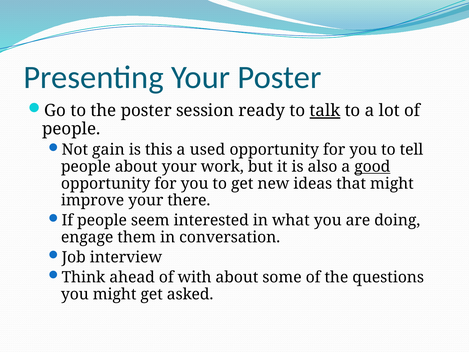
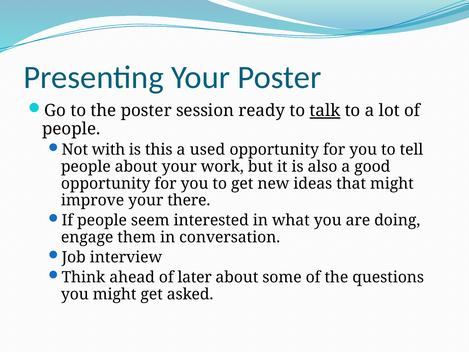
gain: gain -> with
good underline: present -> none
with: with -> later
